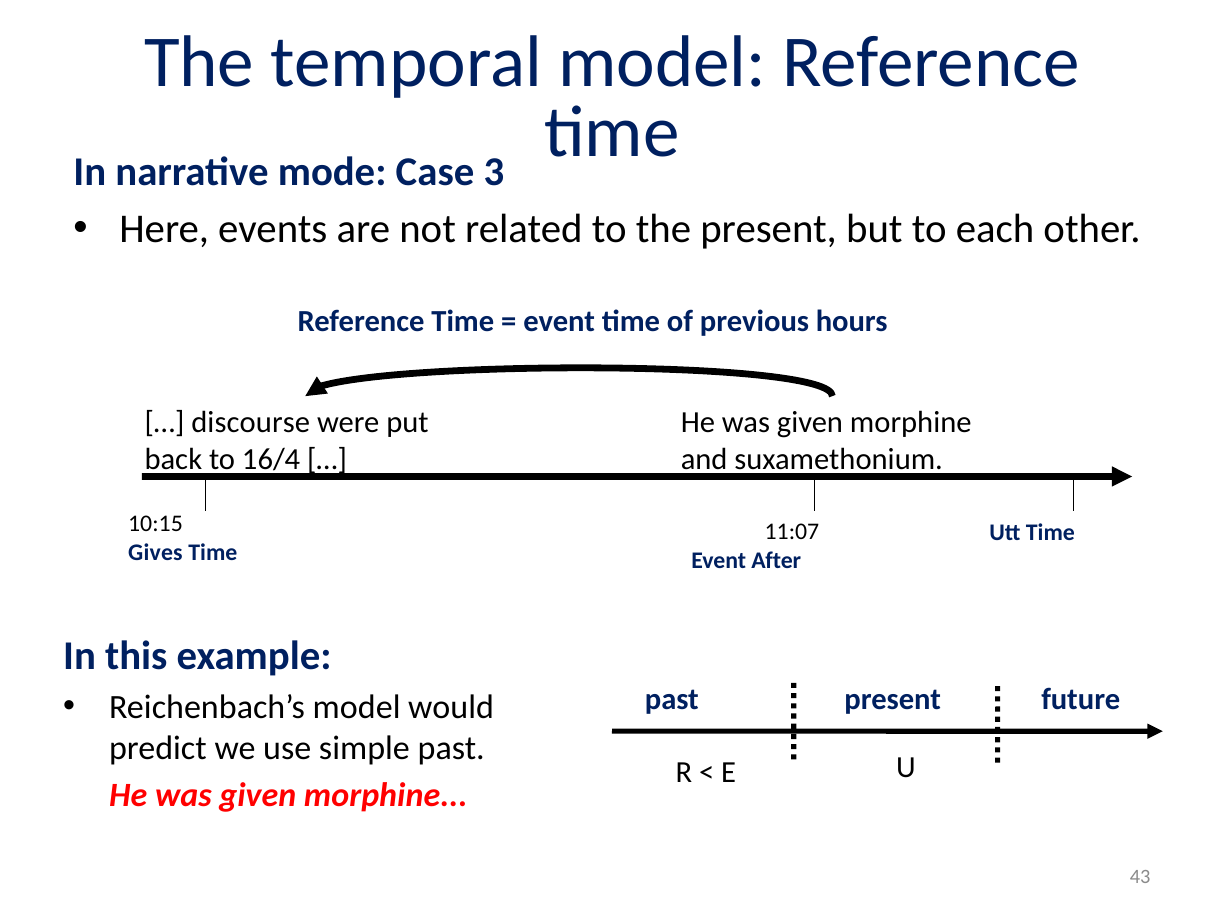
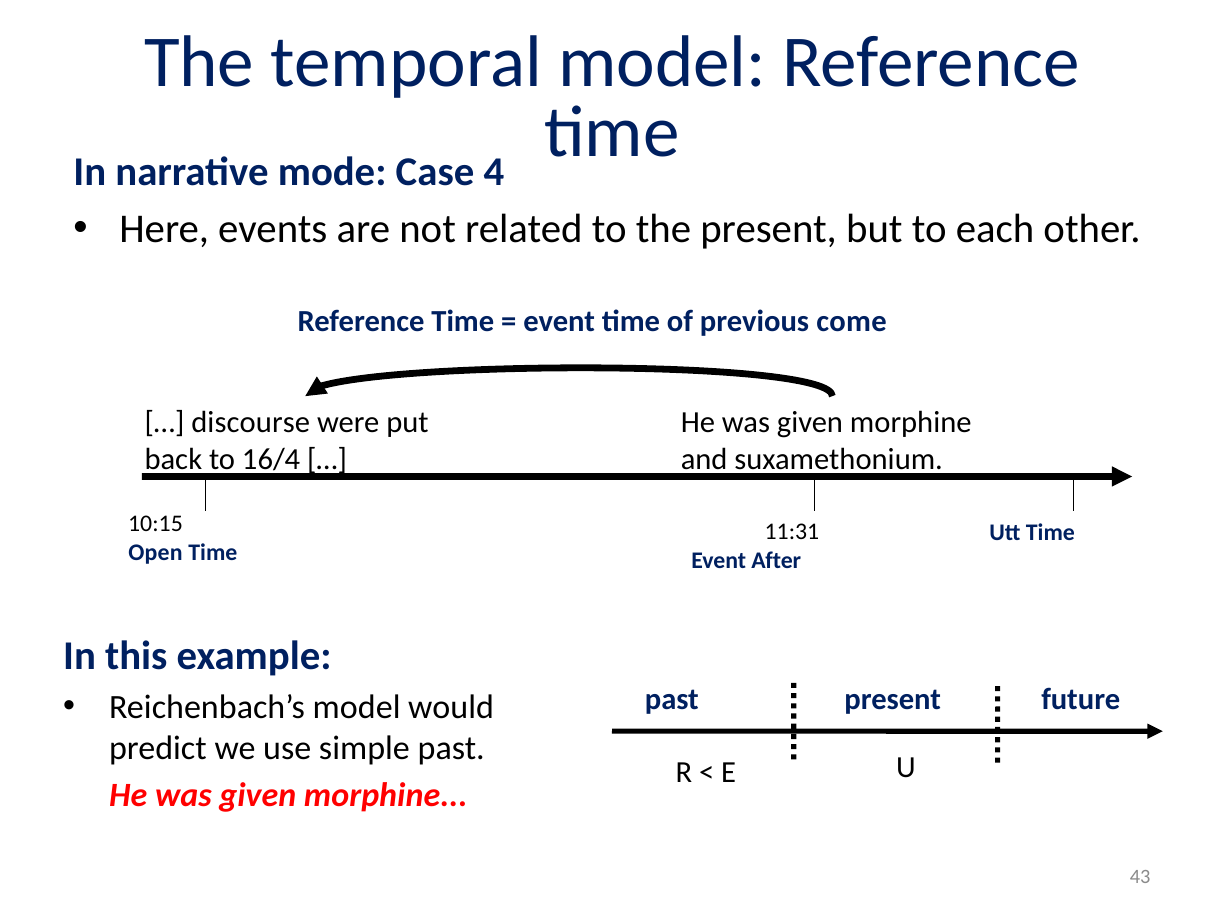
3: 3 -> 4
hours: hours -> come
11:07: 11:07 -> 11:31
Gives: Gives -> Open
